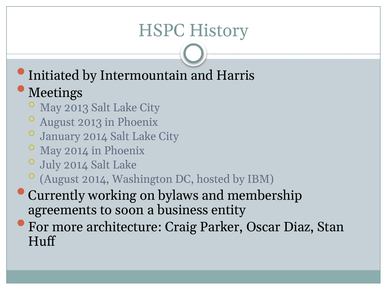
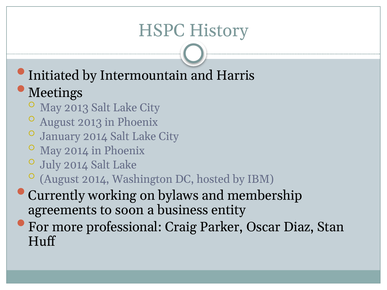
architecture: architecture -> professional
